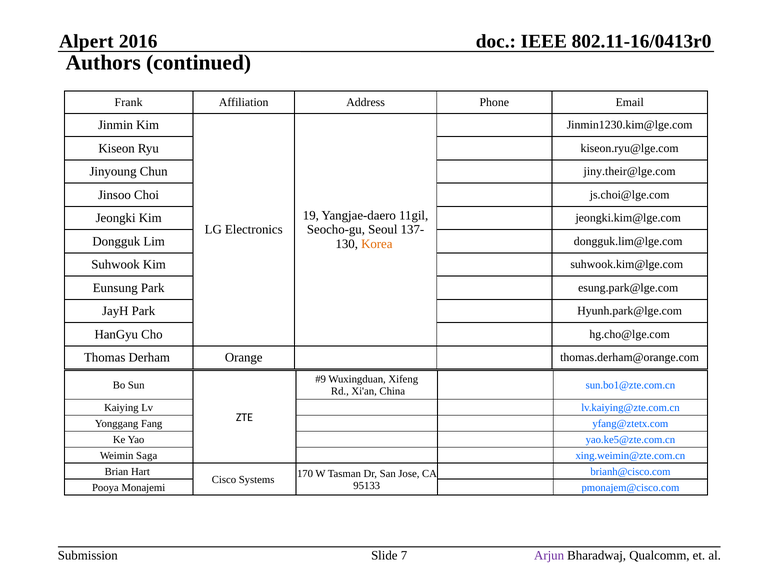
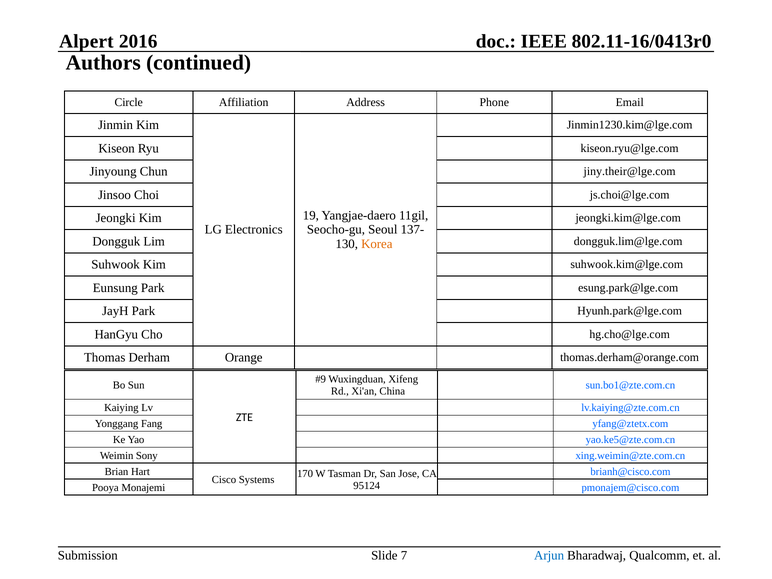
Frank: Frank -> Circle
Saga: Saga -> Sony
95133: 95133 -> 95124
Arjun colour: purple -> blue
